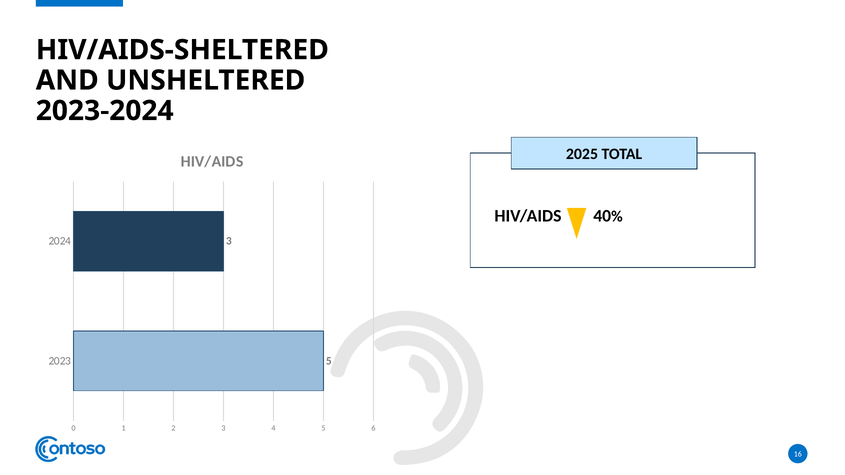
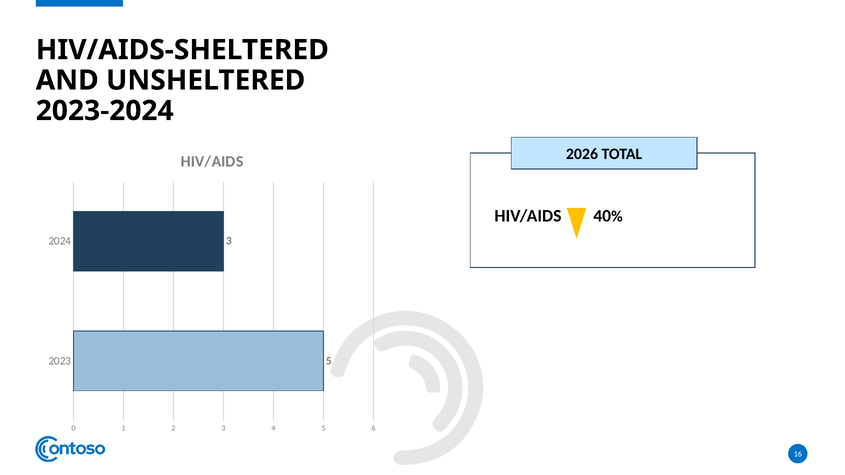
2025: 2025 -> 2026
